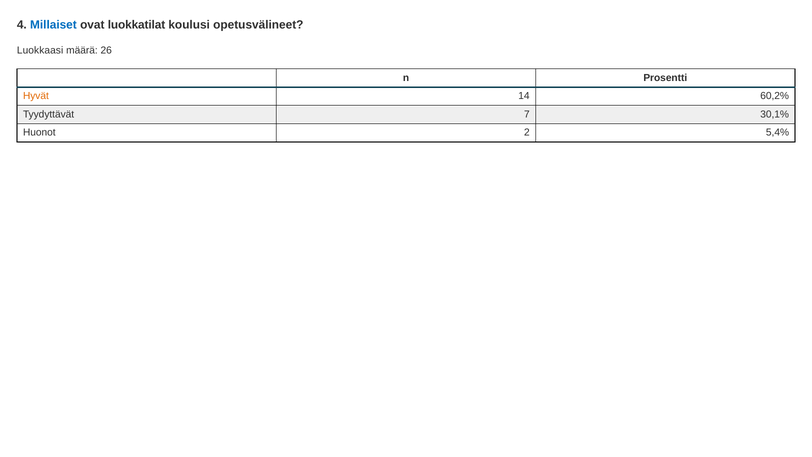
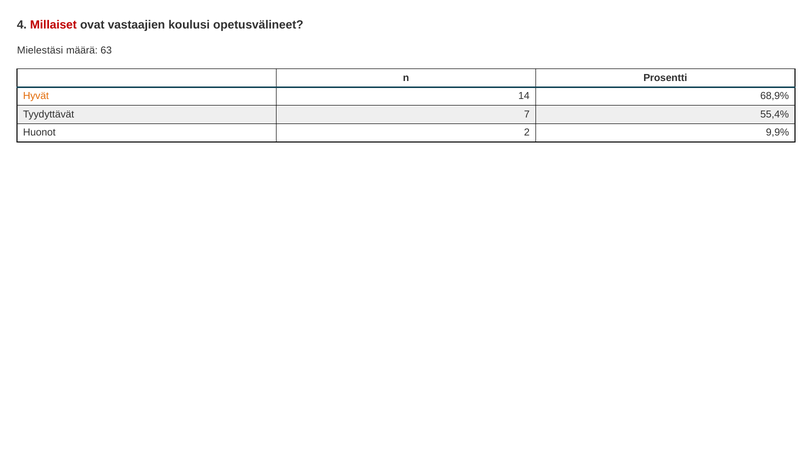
Millaiset colour: blue -> red
luokkatilat: luokkatilat -> vastaajien
Luokkaasi: Luokkaasi -> Mielestäsi
26: 26 -> 63
60,2%: 60,2% -> 68,9%
30,1%: 30,1% -> 55,4%
5,4%: 5,4% -> 9,9%
